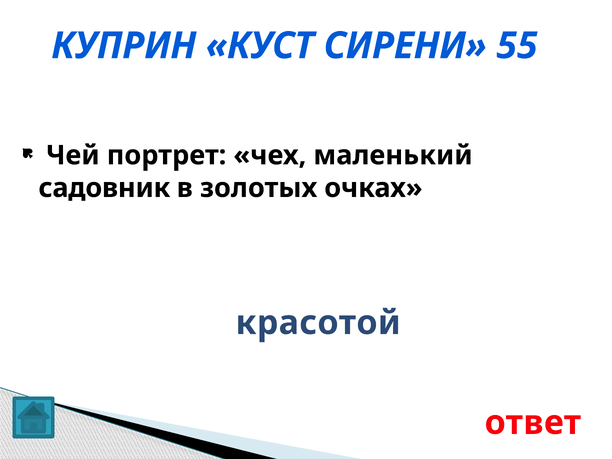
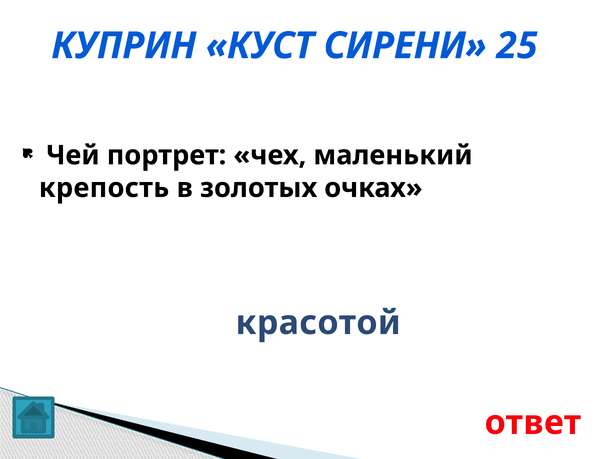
55: 55 -> 25
садовник: садовник -> крепость
